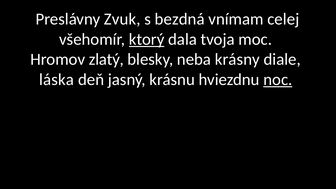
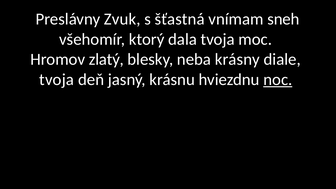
bezdná: bezdná -> šťastná
celej: celej -> sneh
ktorý underline: present -> none
láska at (57, 80): láska -> tvoja
